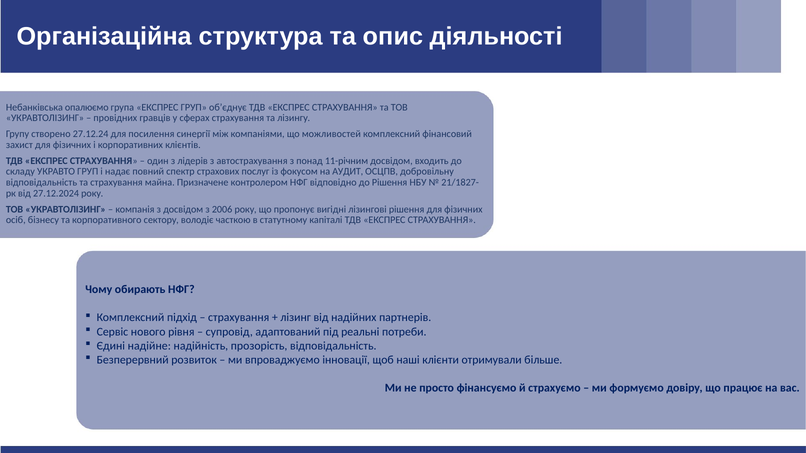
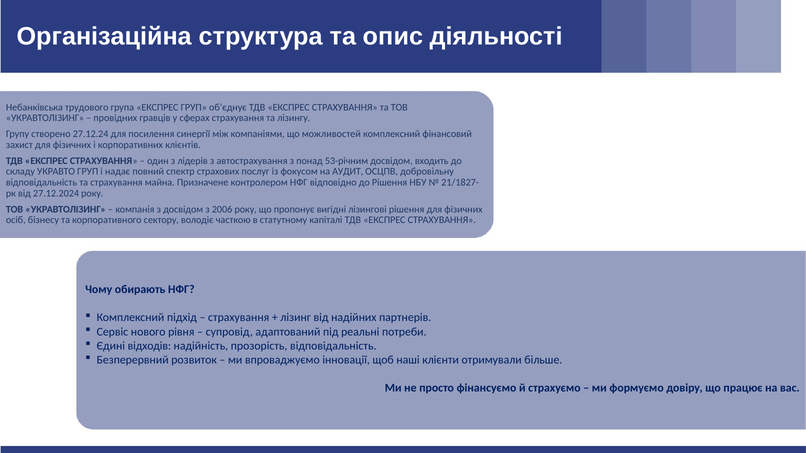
опалюємо: опалюємо -> трудового
11-річним: 11-річним -> 53-річним
надійне: надійне -> відходів
